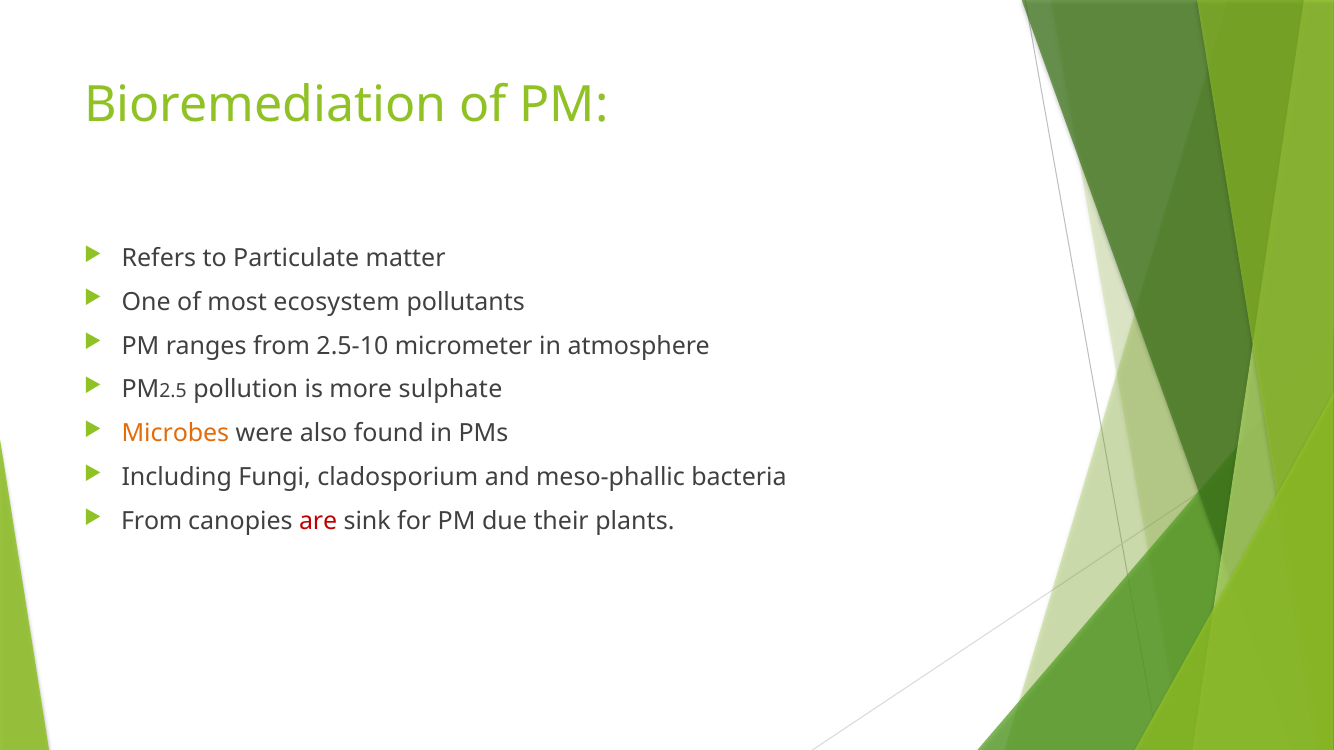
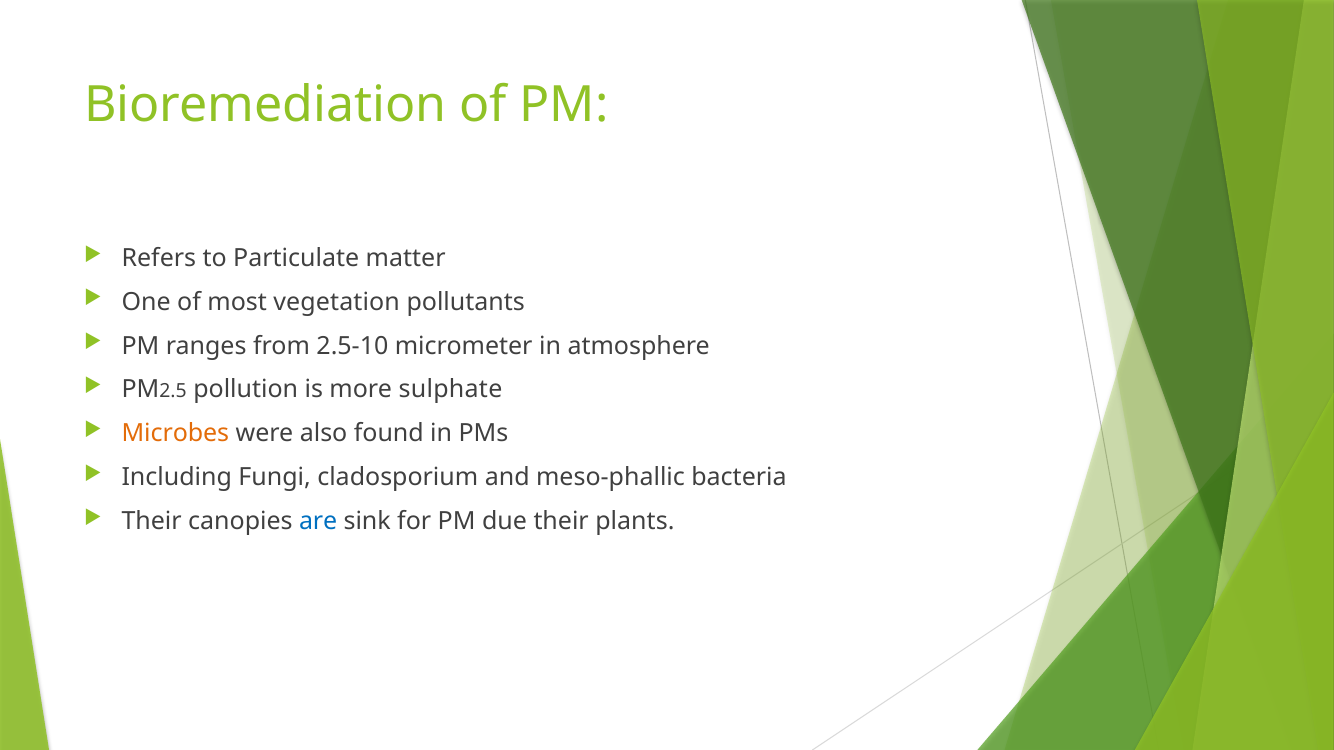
ecosystem: ecosystem -> vegetation
From at (152, 522): From -> Their
are colour: red -> blue
